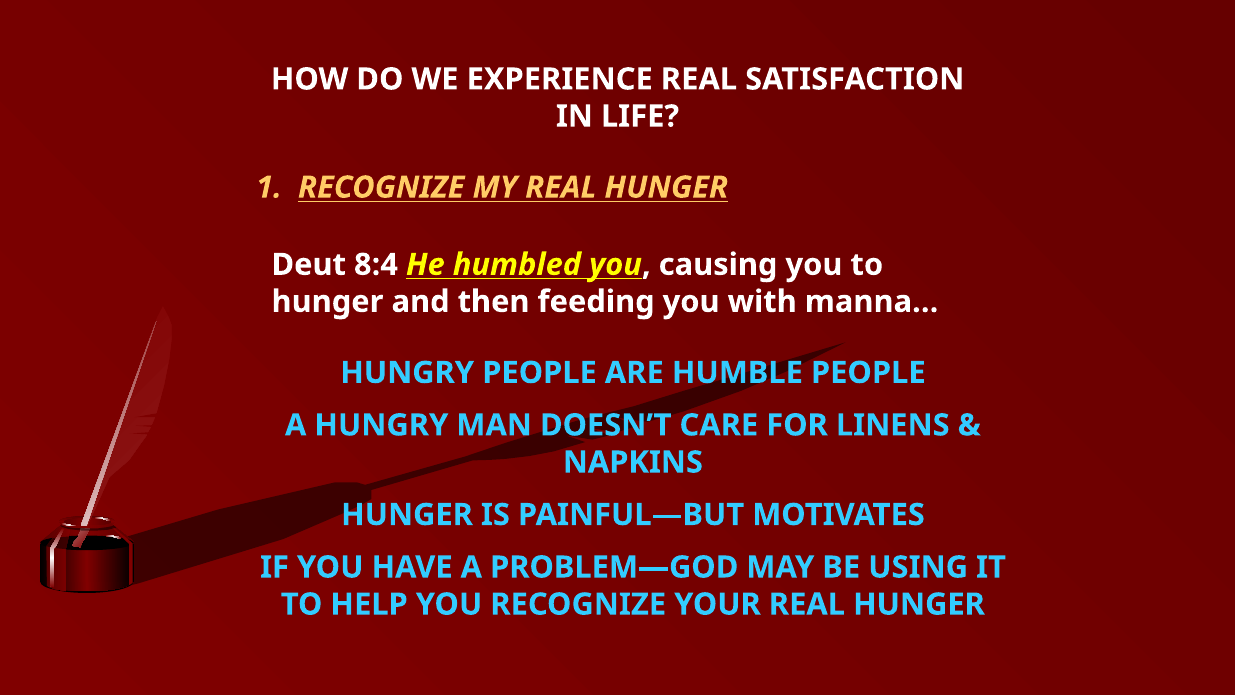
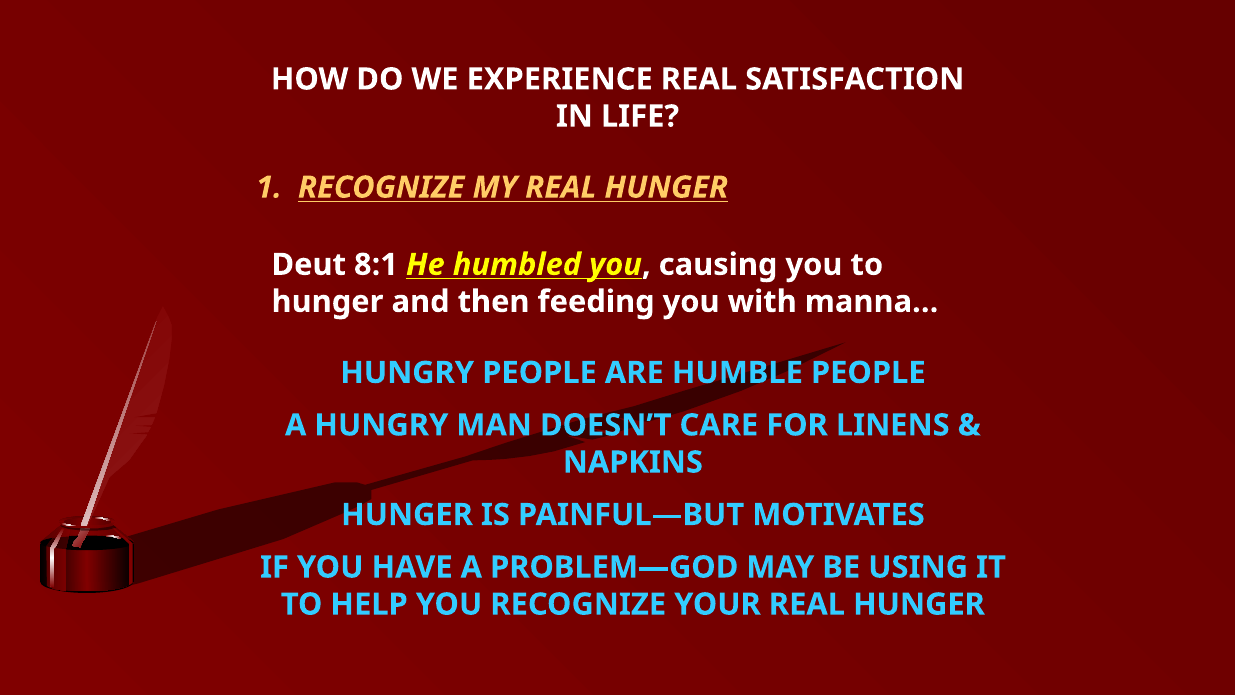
8:4: 8:4 -> 8:1
